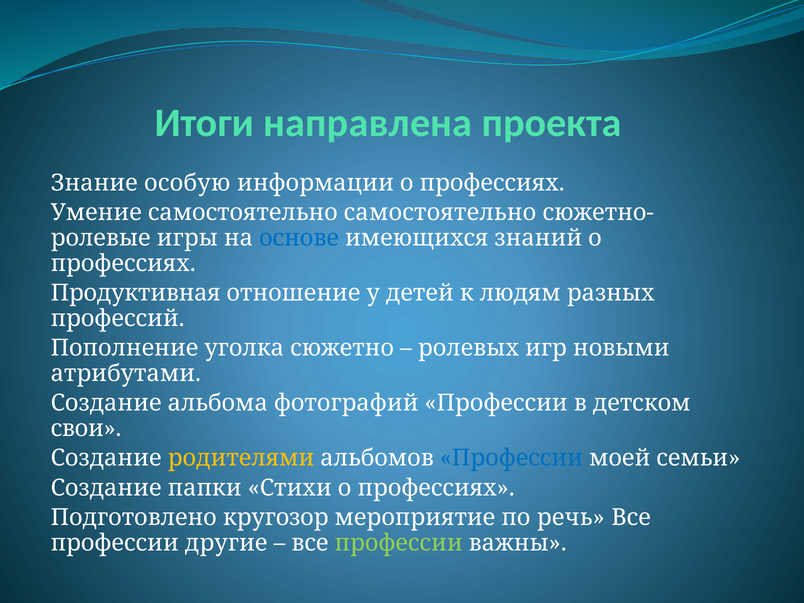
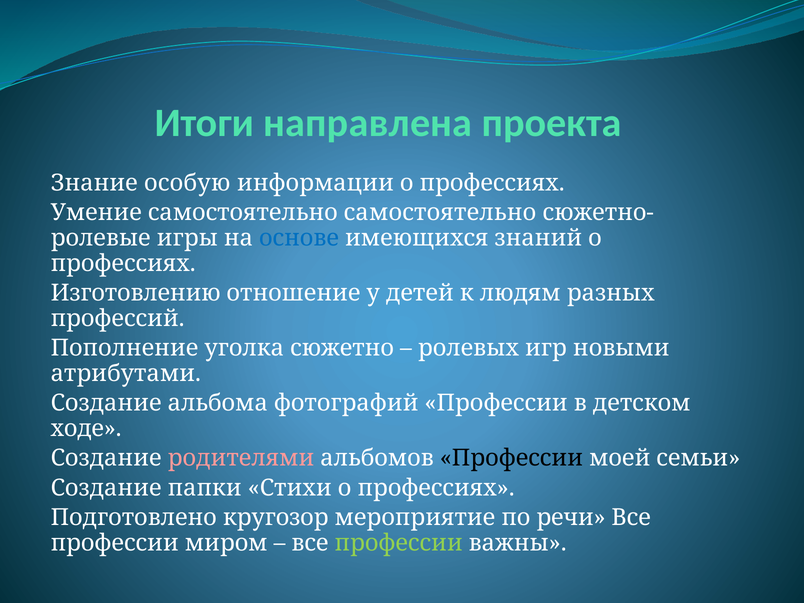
Продуктивная: Продуктивная -> Изготовлению
свои: свои -> ходе
родителями colour: yellow -> pink
Профессии at (511, 458) colour: blue -> black
речь: речь -> речи
другие: другие -> миром
